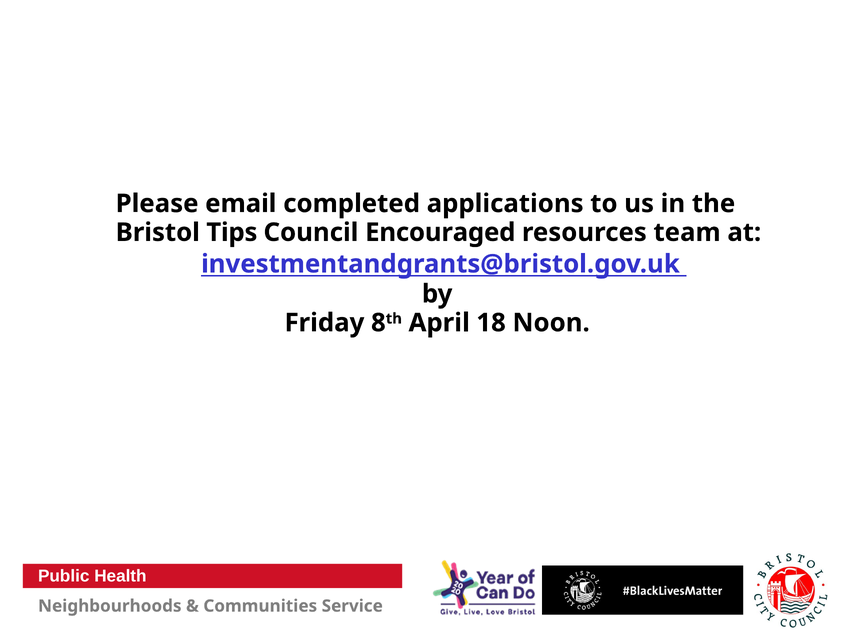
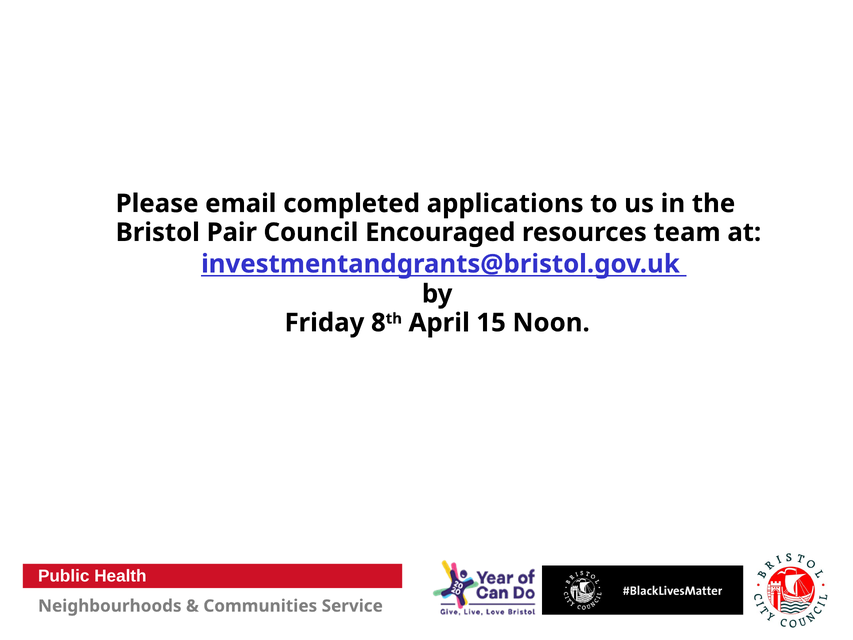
Tips: Tips -> Pair
18: 18 -> 15
